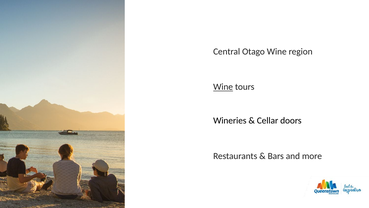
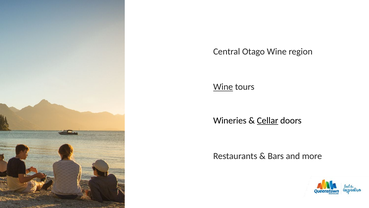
Cellar underline: none -> present
